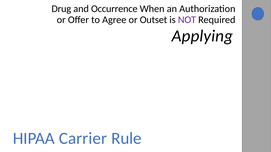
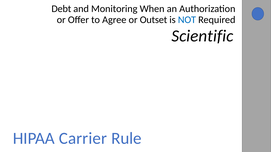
Drug: Drug -> Debt
Occurrence: Occurrence -> Monitoring
NOT colour: purple -> blue
Applying: Applying -> Scientific
